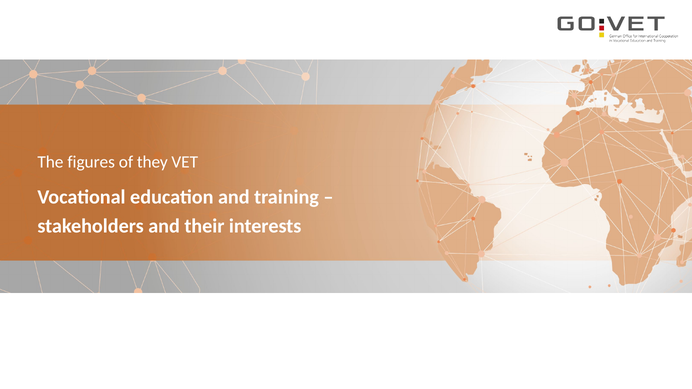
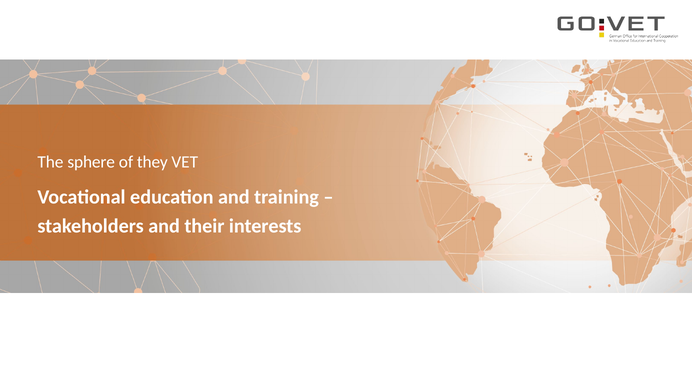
figures: figures -> sphere
